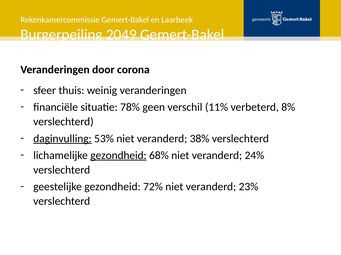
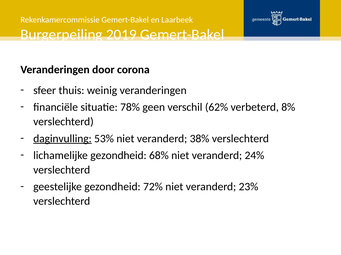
2049: 2049 -> 2019
11%: 11% -> 62%
gezondheid at (118, 156) underline: present -> none
